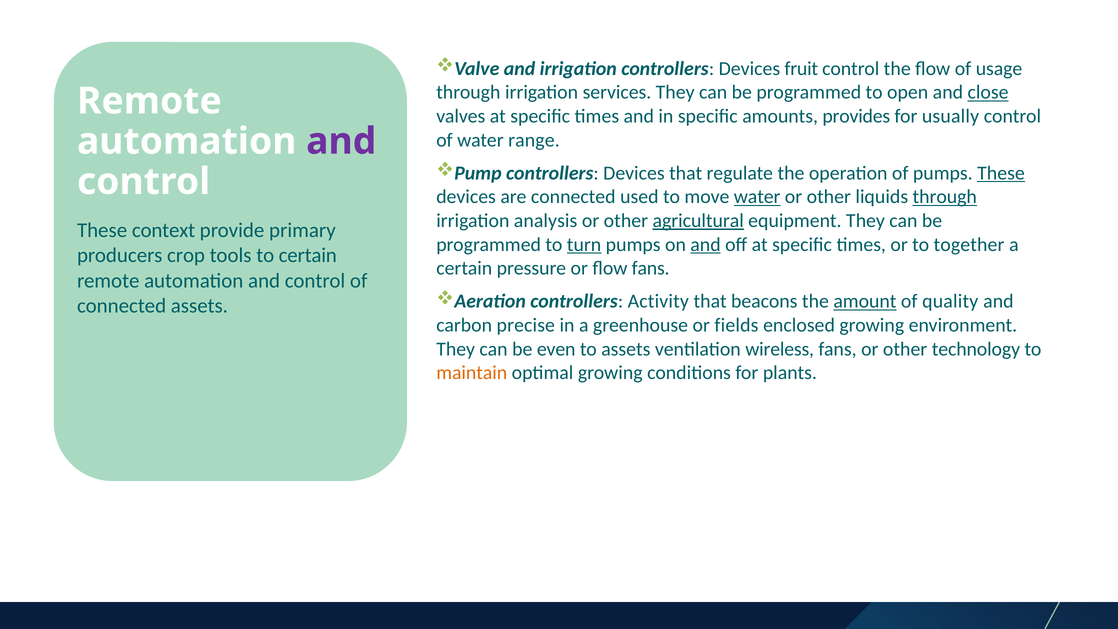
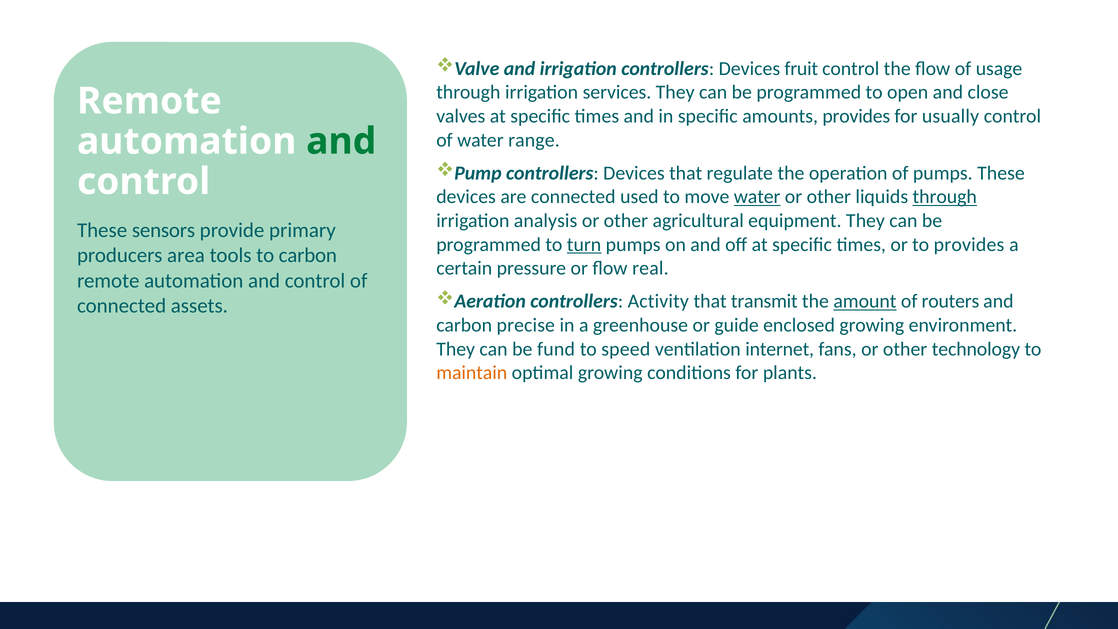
close underline: present -> none
and at (341, 141) colour: purple -> green
These at (1001, 173) underline: present -> none
agricultural underline: present -> none
context: context -> sensors
and at (706, 244) underline: present -> none
to together: together -> provides
crop: crop -> area
to certain: certain -> carbon
flow fans: fans -> real
beacons: beacons -> transmit
quality: quality -> routers
fields: fields -> guide
even: even -> fund
to assets: assets -> speed
wireless: wireless -> internet
